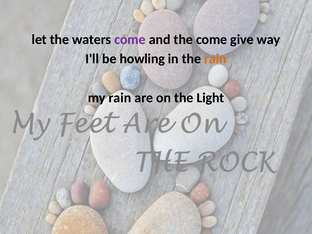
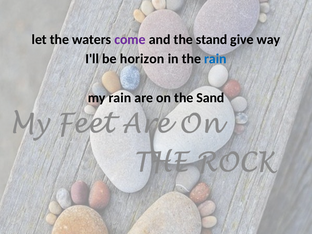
the come: come -> stand
howling: howling -> horizon
rain at (215, 59) colour: orange -> blue
Light: Light -> Sand
